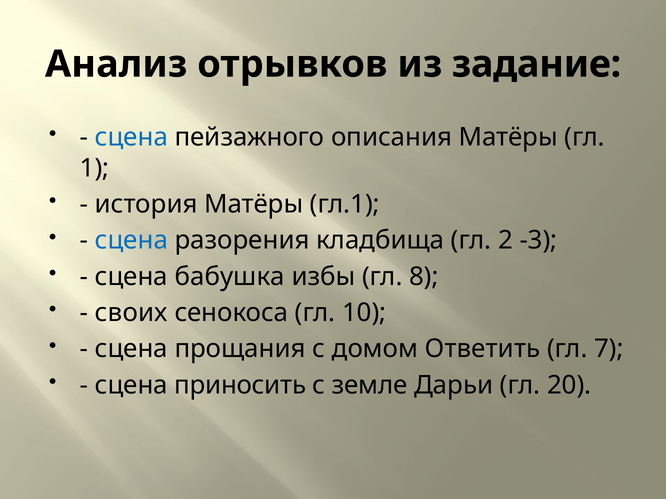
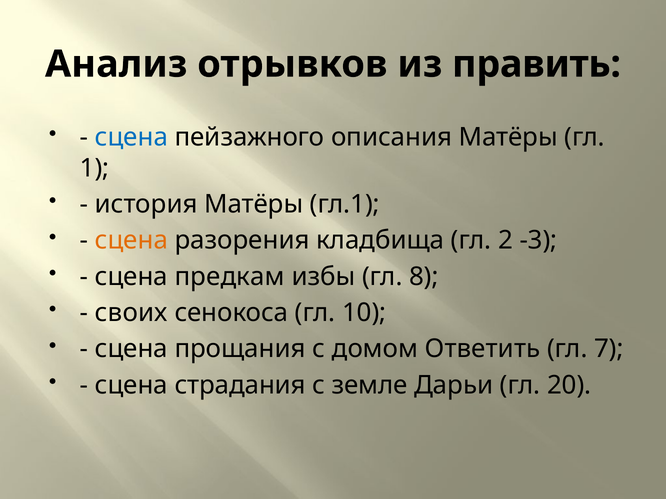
задание: задание -> править
сцена at (131, 241) colour: blue -> orange
бабушка: бабушка -> предкам
приносить: приносить -> страдания
